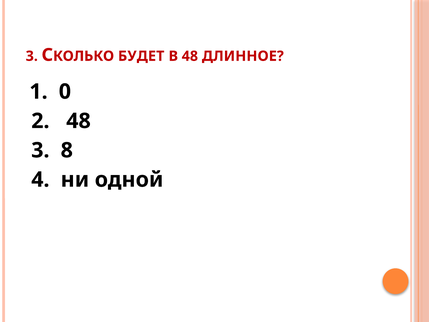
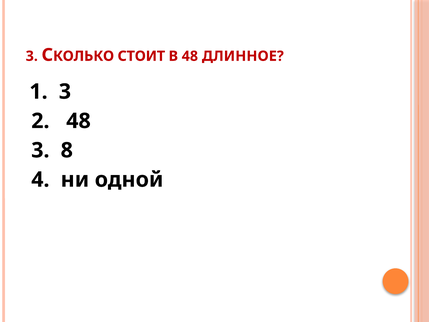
БУДЕТ: БУДЕТ -> СТОИТ
1 0: 0 -> 3
